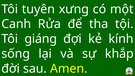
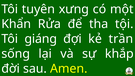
Canh: Canh -> Khẩn
kính: kính -> trần
